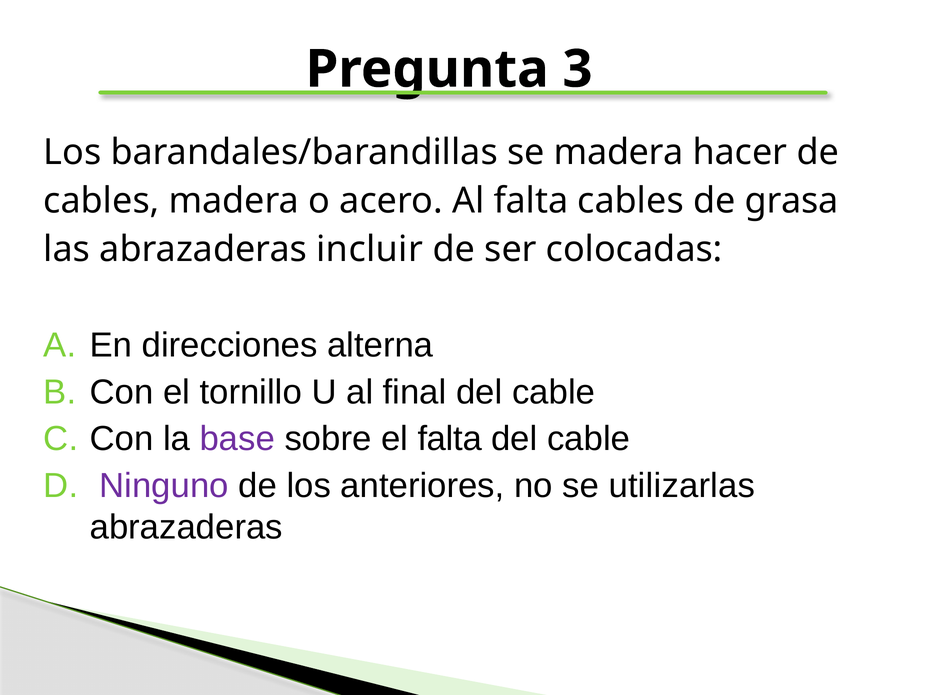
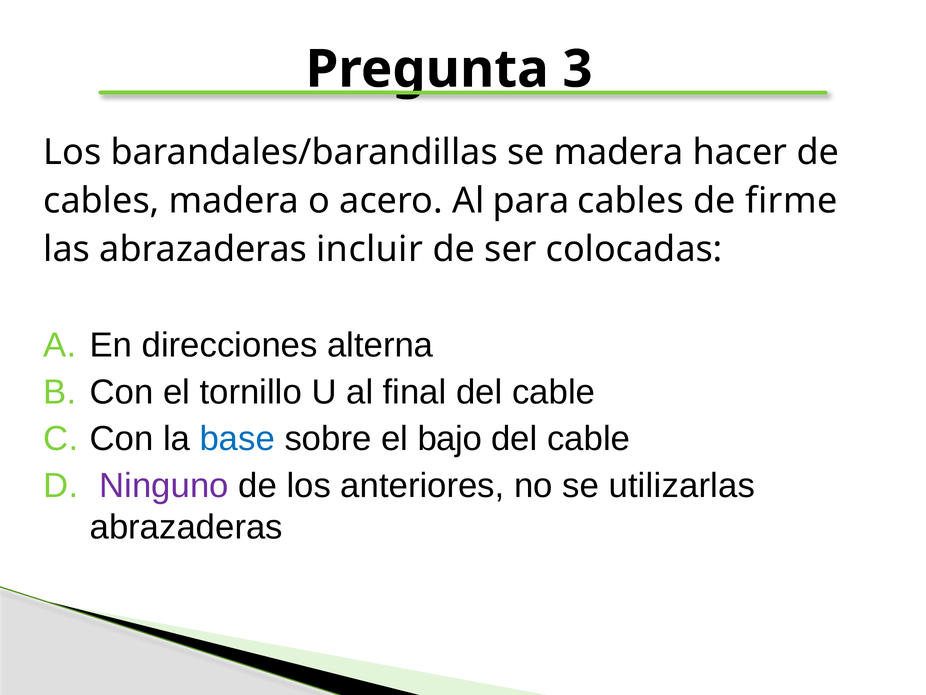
Al falta: falta -> para
grasa: grasa -> firme
base colour: purple -> blue
el falta: falta -> bajo
